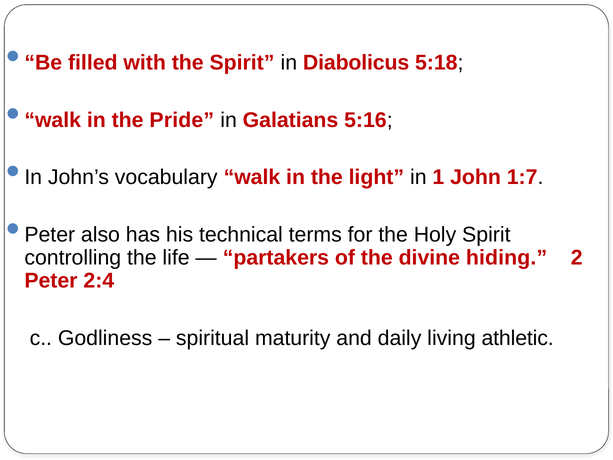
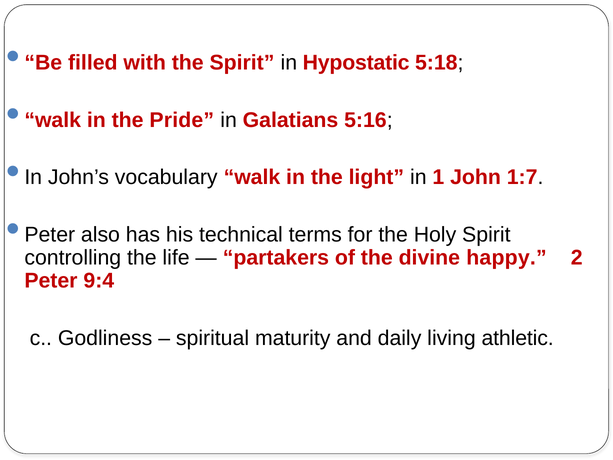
Diabolicus: Diabolicus -> Hypostatic
hiding: hiding -> happy
2:4: 2:4 -> 9:4
